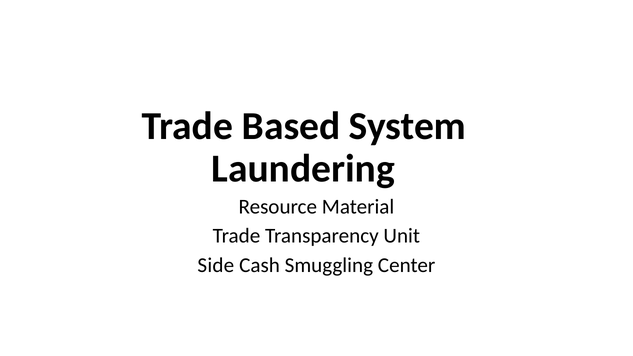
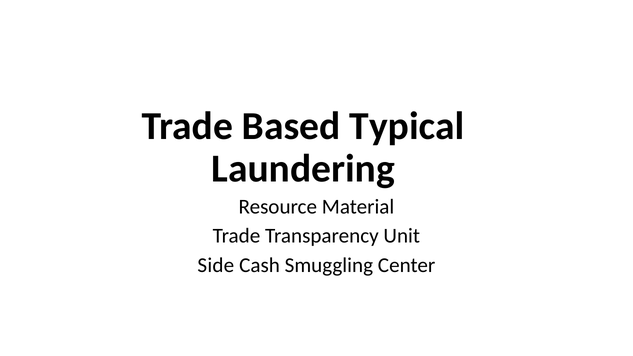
System: System -> Typical
